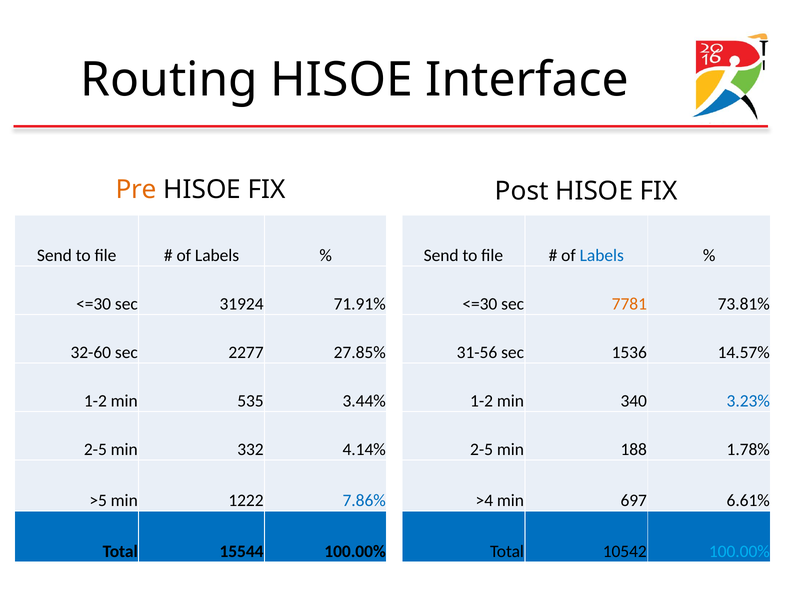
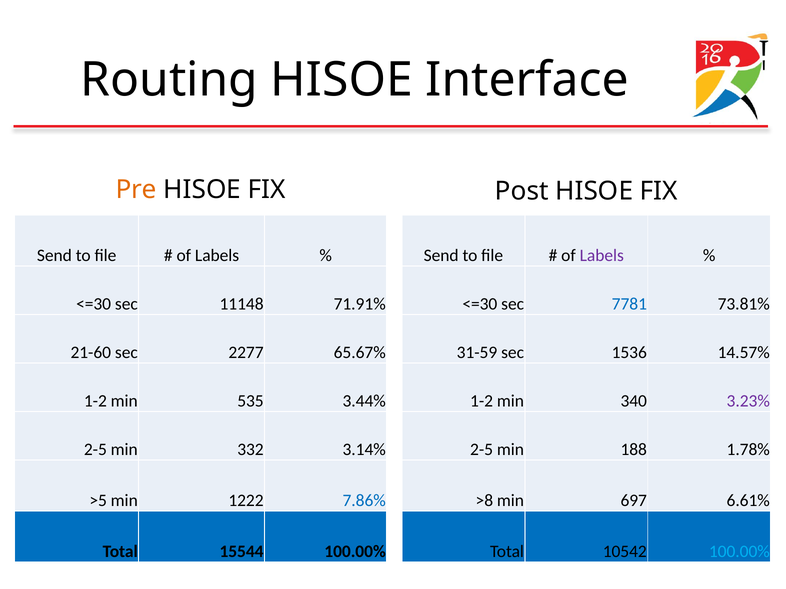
Labels at (602, 256) colour: blue -> purple
31924: 31924 -> 11148
7781 colour: orange -> blue
32-60: 32-60 -> 21-60
27.85%: 27.85% -> 65.67%
31-56: 31-56 -> 31-59
3.23% colour: blue -> purple
4.14%: 4.14% -> 3.14%
>4: >4 -> >8
